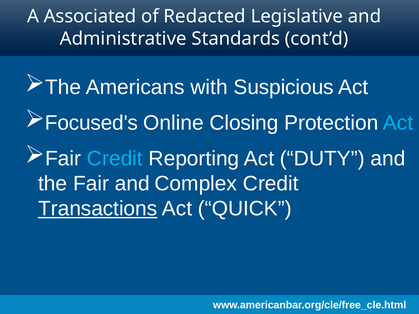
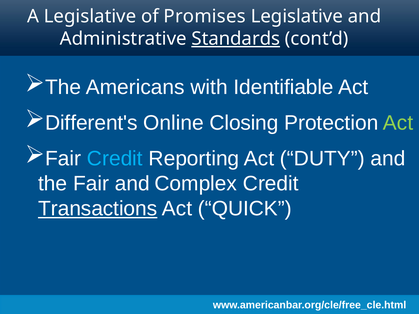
A Associated: Associated -> Legislative
Redacted: Redacted -> Promises
Standards underline: none -> present
Suspicious: Suspicious -> Identifiable
Focused's: Focused's -> Different's
Act at (398, 123) colour: light blue -> light green
